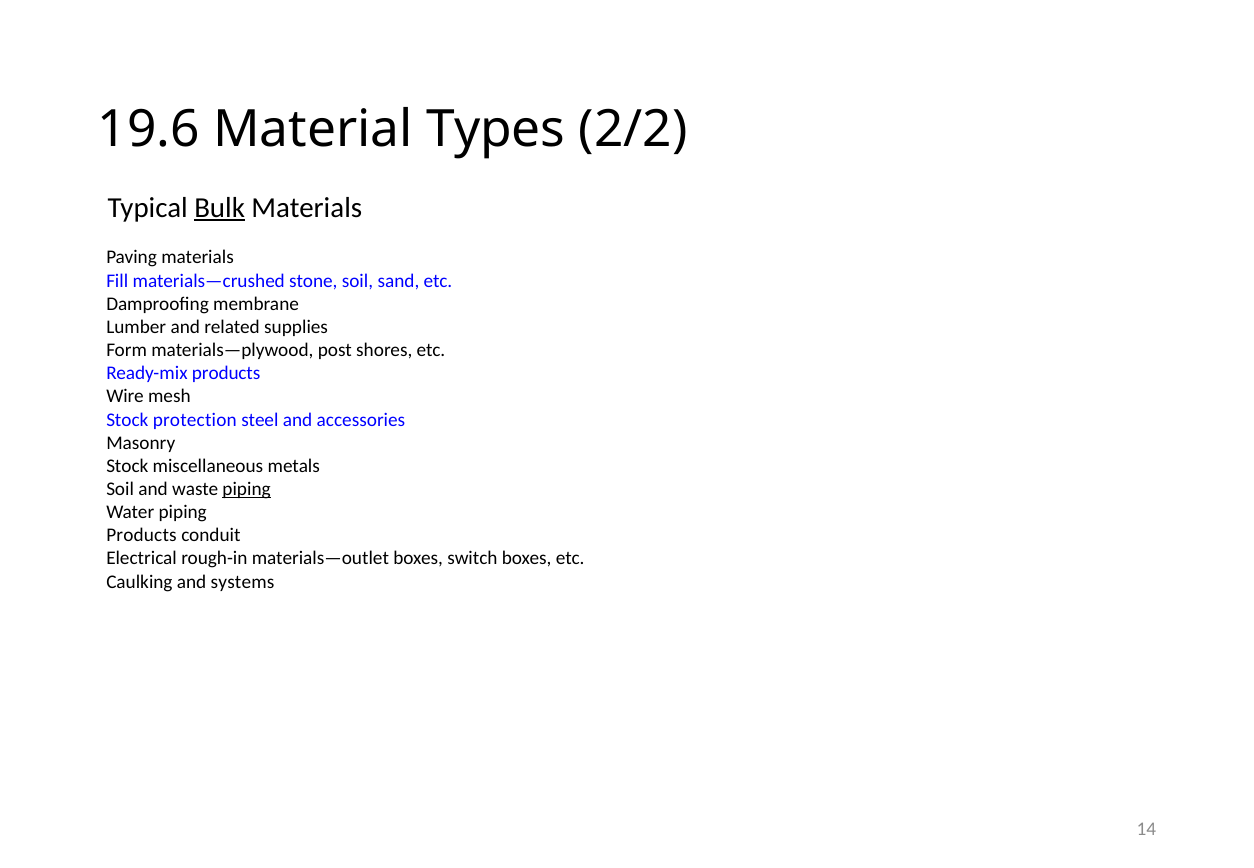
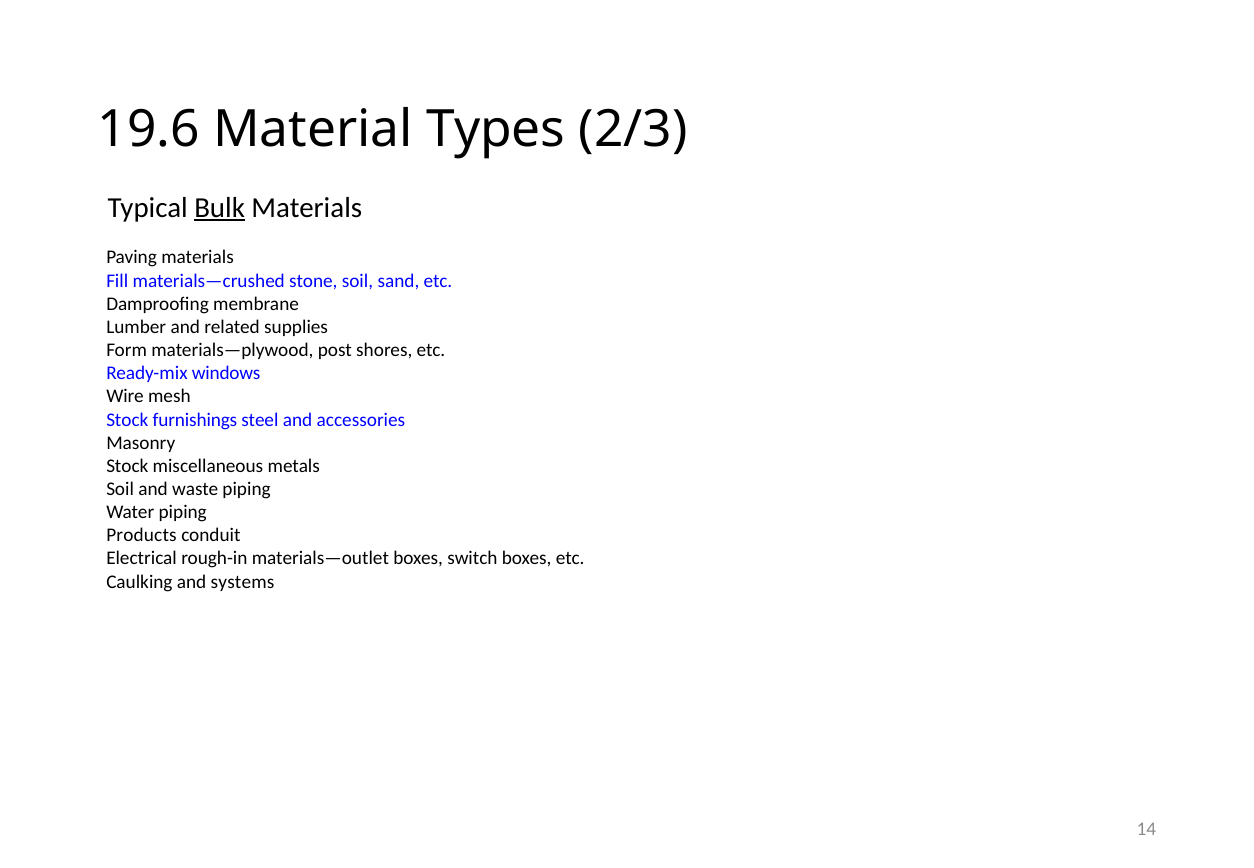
2/2: 2/2 -> 2/3
Ready-mix products: products -> windows
protection: protection -> furnishings
piping at (247, 489) underline: present -> none
